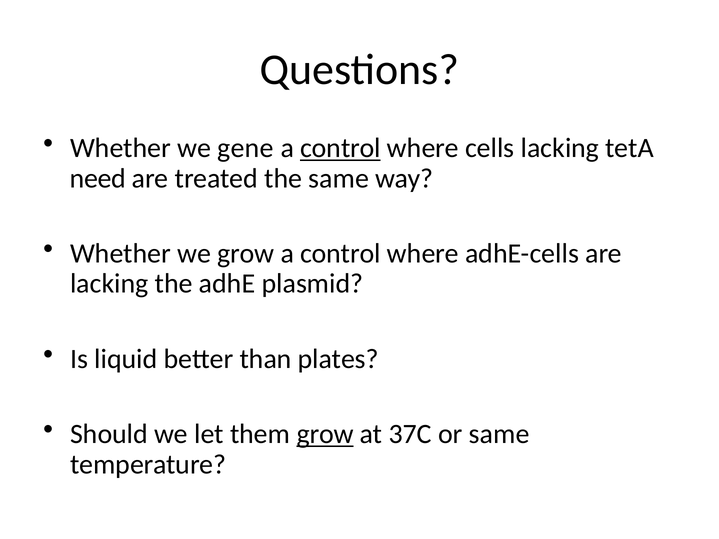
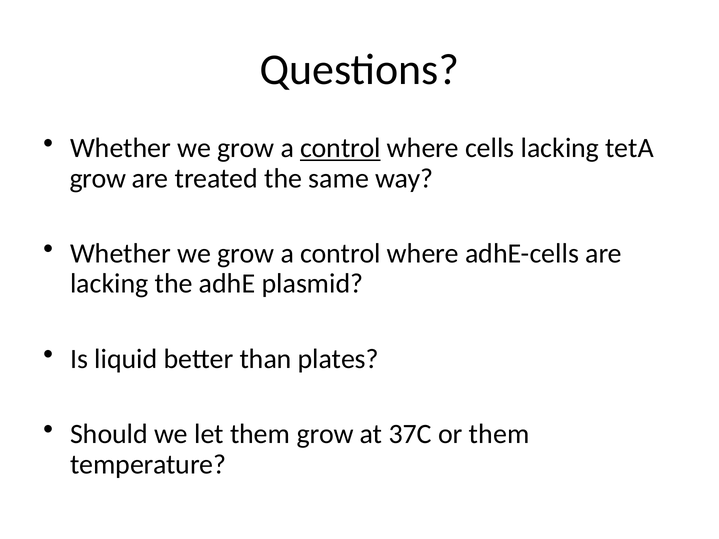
gene at (246, 148): gene -> grow
need at (98, 178): need -> grow
grow at (325, 434) underline: present -> none
or same: same -> them
